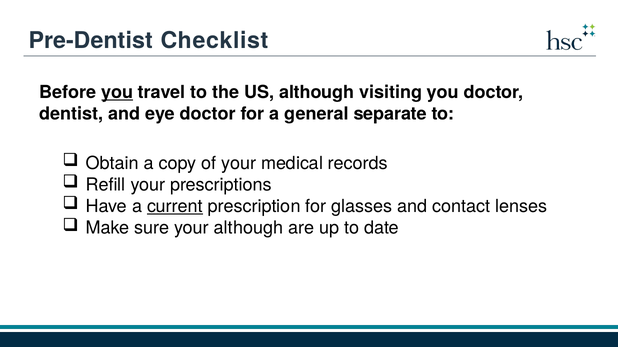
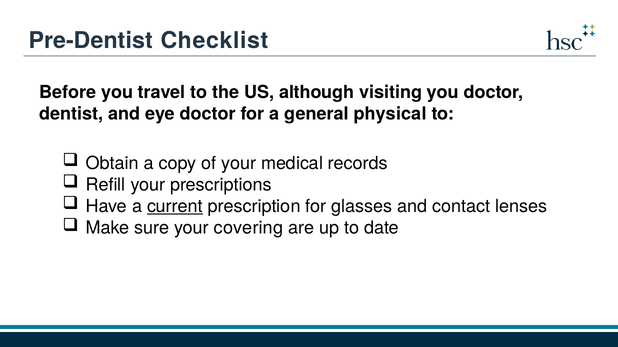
you at (117, 92) underline: present -> none
separate: separate -> physical
your although: although -> covering
